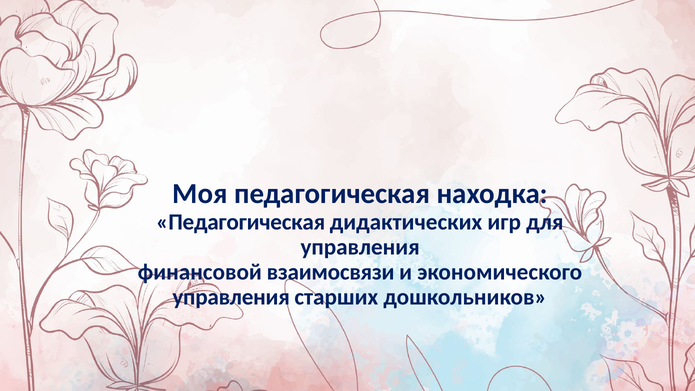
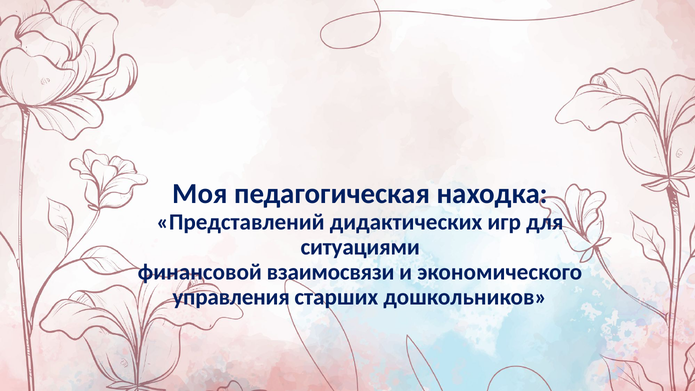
Педагогическая at (241, 222): Педагогическая -> Представлений
управления at (360, 247): управления -> ситуациями
